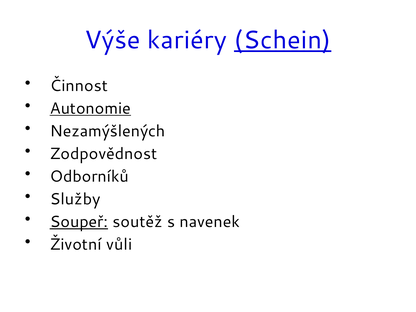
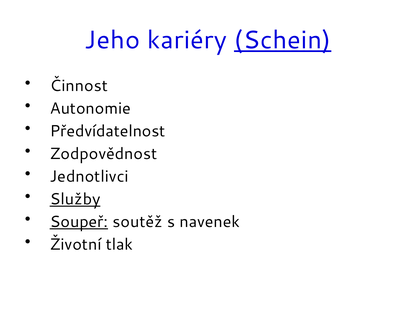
Výše: Výše -> Jeho
Autonomie underline: present -> none
Nezamýšlených: Nezamýšlených -> Předvídatelnost
Odborníků: Odborníků -> Jednotlivci
Služby underline: none -> present
vůli: vůli -> tlak
